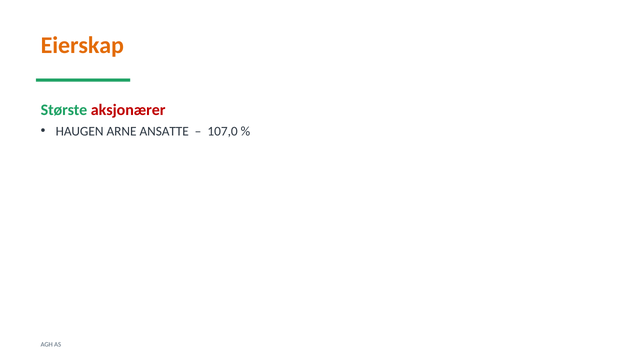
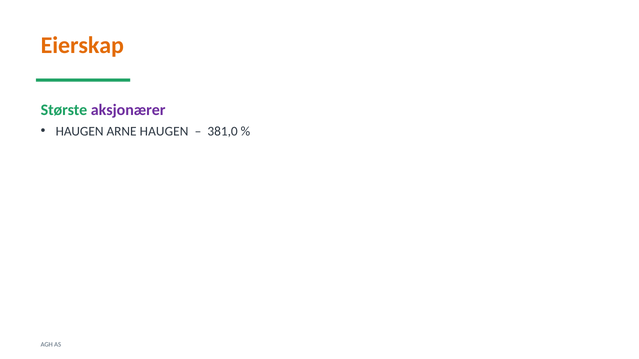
aksjonærer colour: red -> purple
ARNE ANSATTE: ANSATTE -> HAUGEN
107,0: 107,0 -> 381,0
